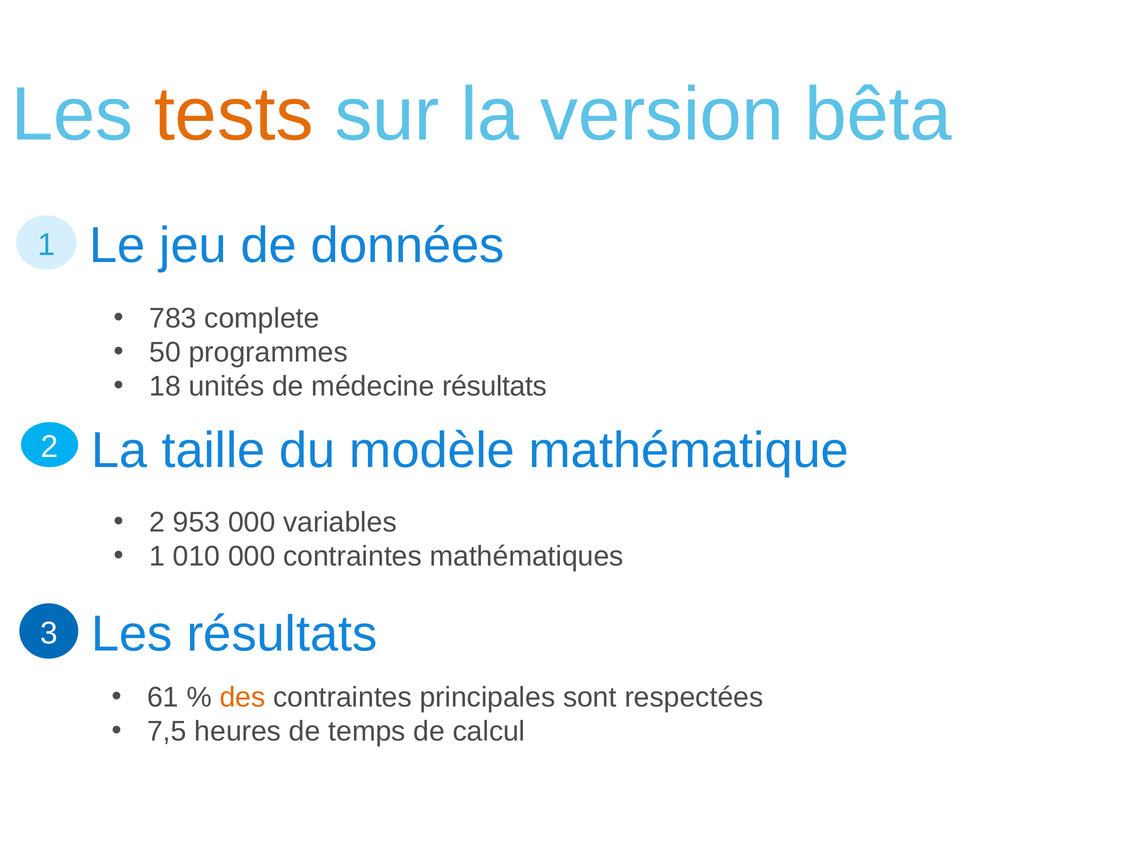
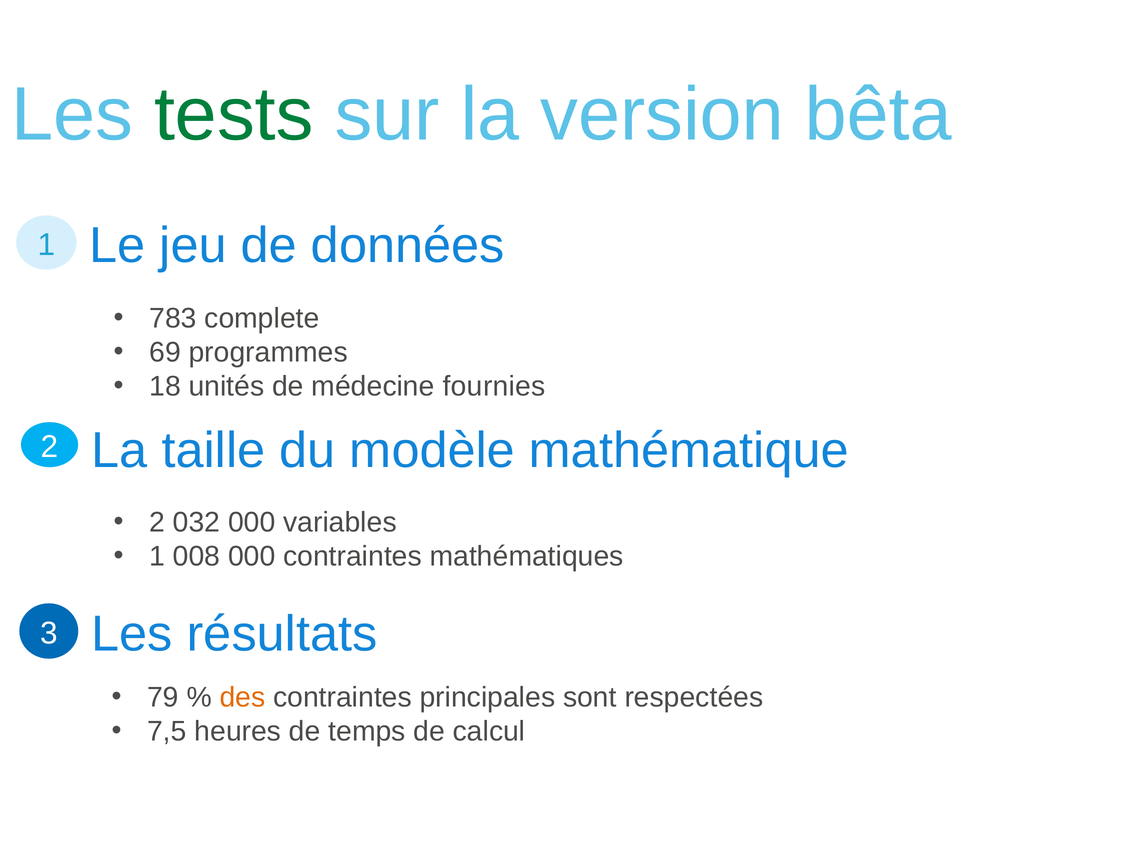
tests colour: orange -> green
50: 50 -> 69
médecine résultats: résultats -> fournies
953: 953 -> 032
010: 010 -> 008
61: 61 -> 79
